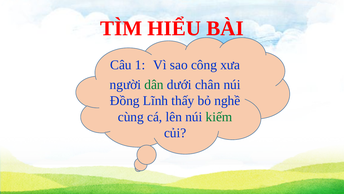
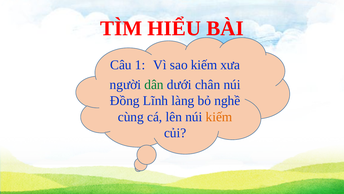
sao công: công -> kiếm
thấy: thấy -> làng
kiếm at (219, 117) colour: green -> orange
